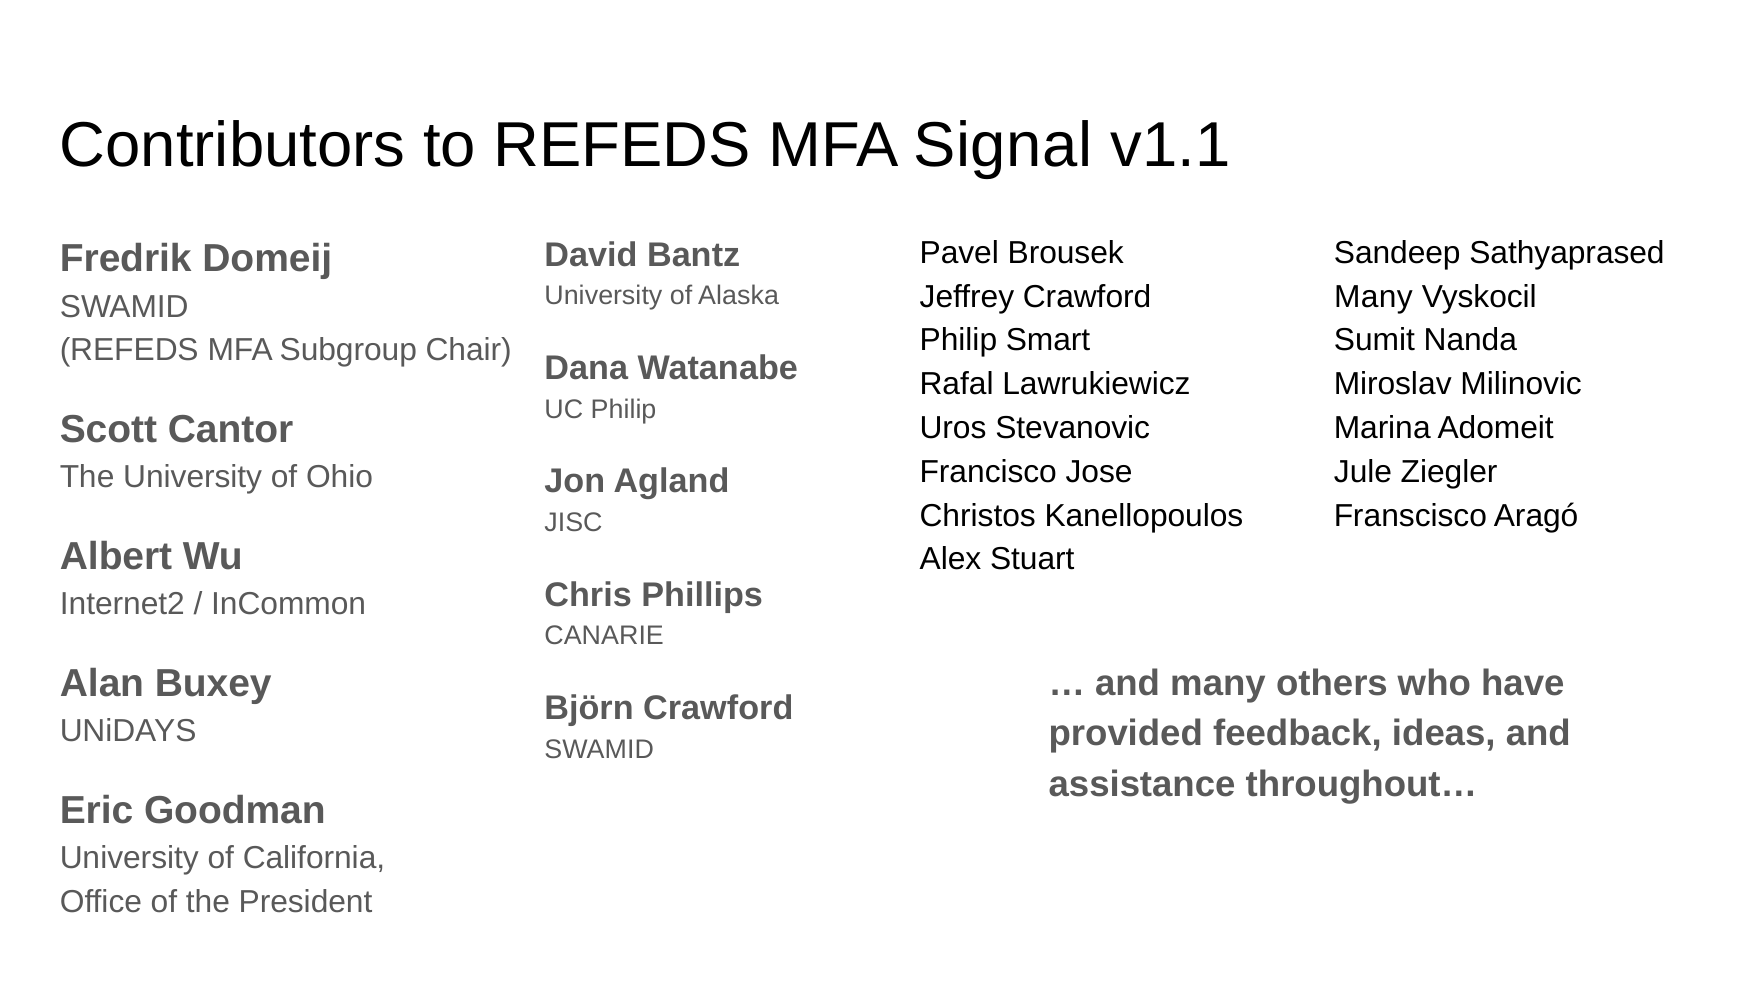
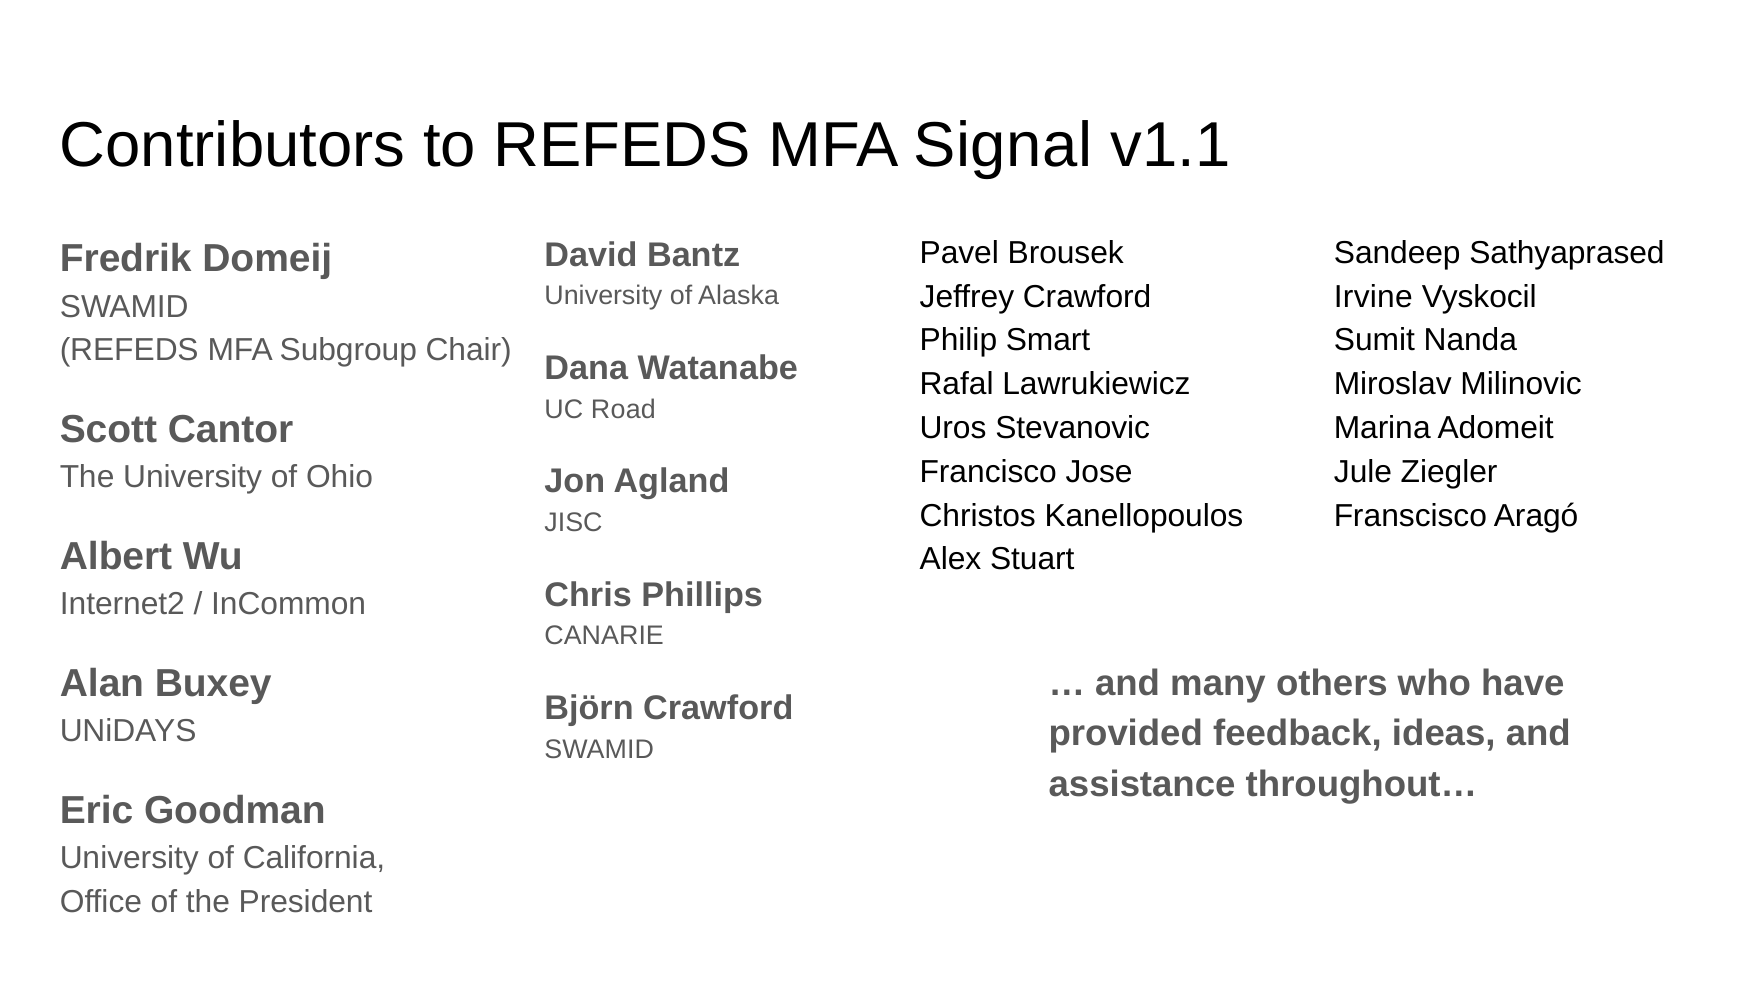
Many at (1373, 297): Many -> Irvine
UC Philip: Philip -> Road
